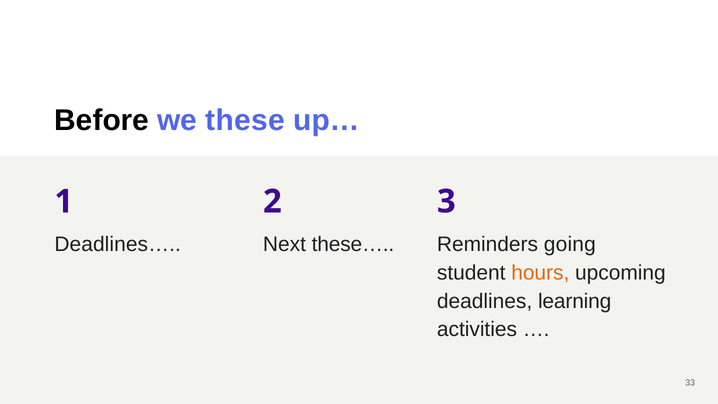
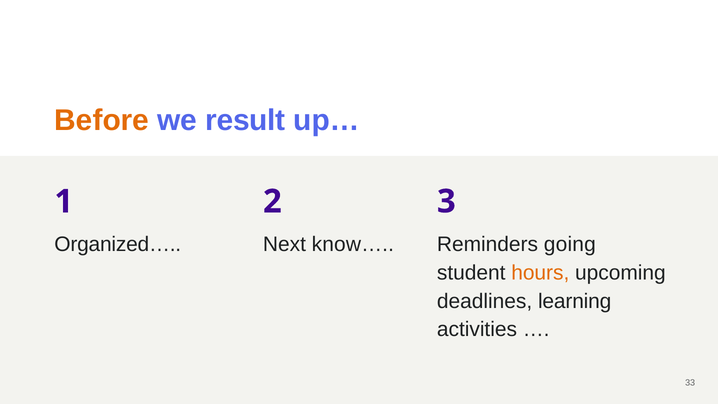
Before colour: black -> orange
these: these -> result
Deadlines…: Deadlines… -> Organized…
these…: these… -> know…
